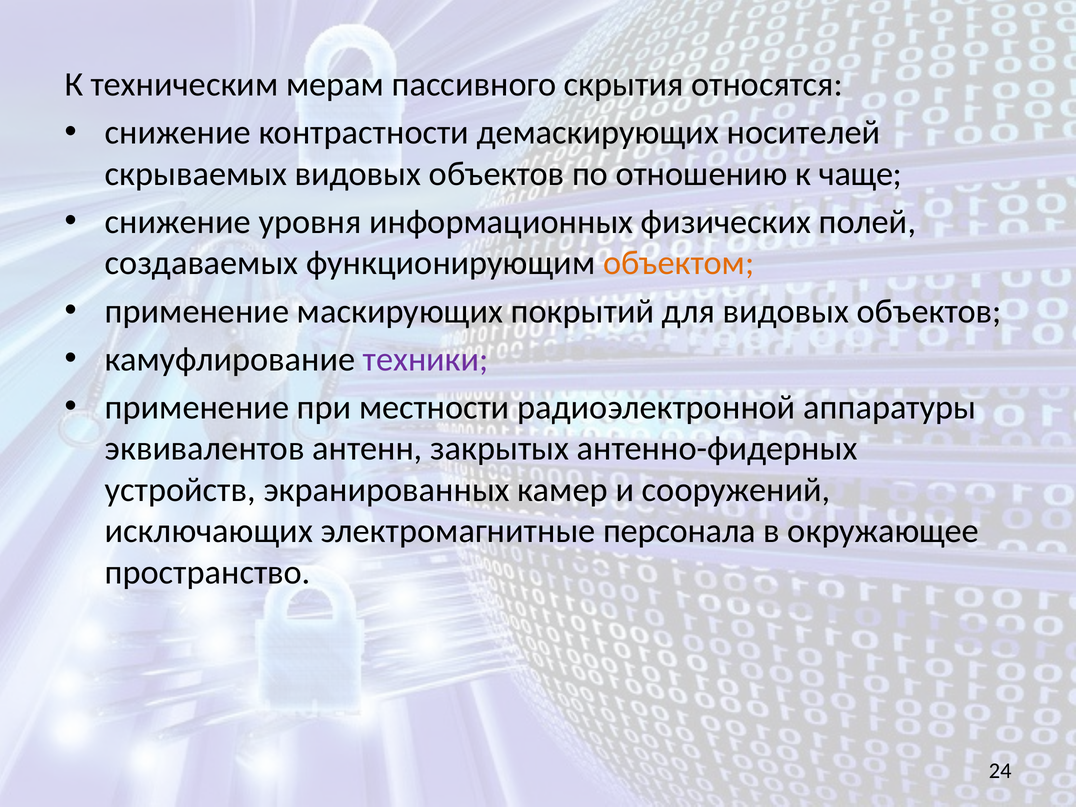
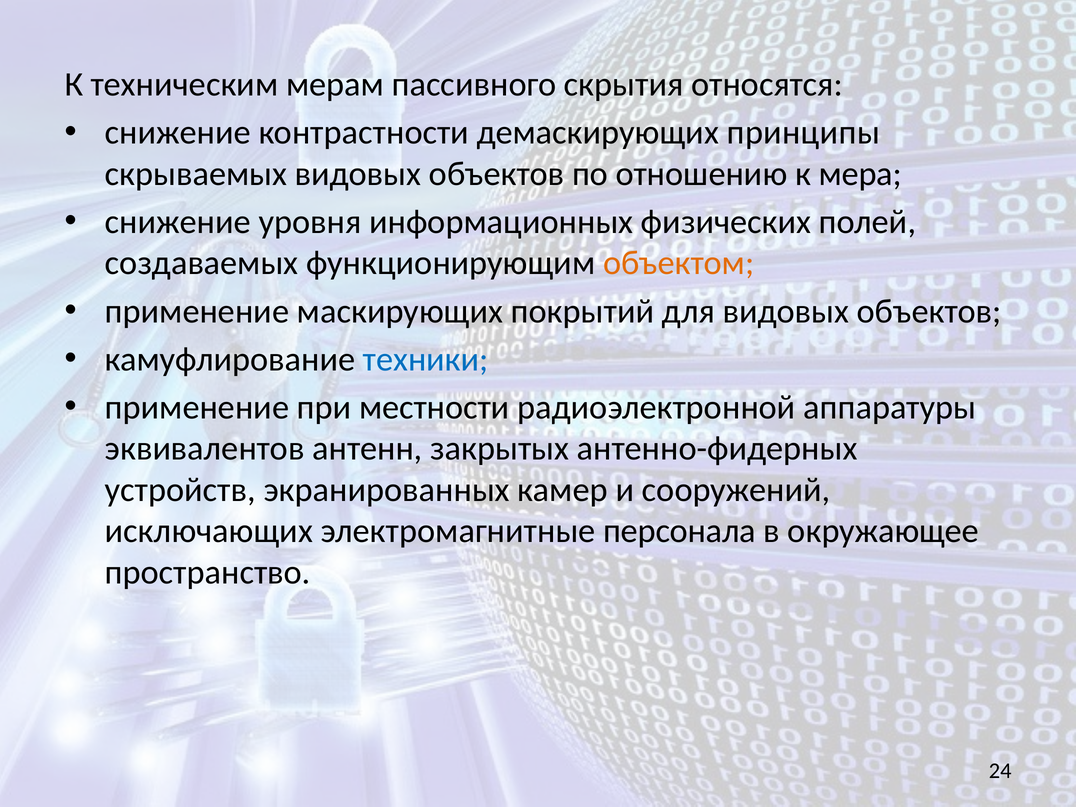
носителей: носителей -> принципы
чаще: чаще -> мера
техники colour: purple -> blue
